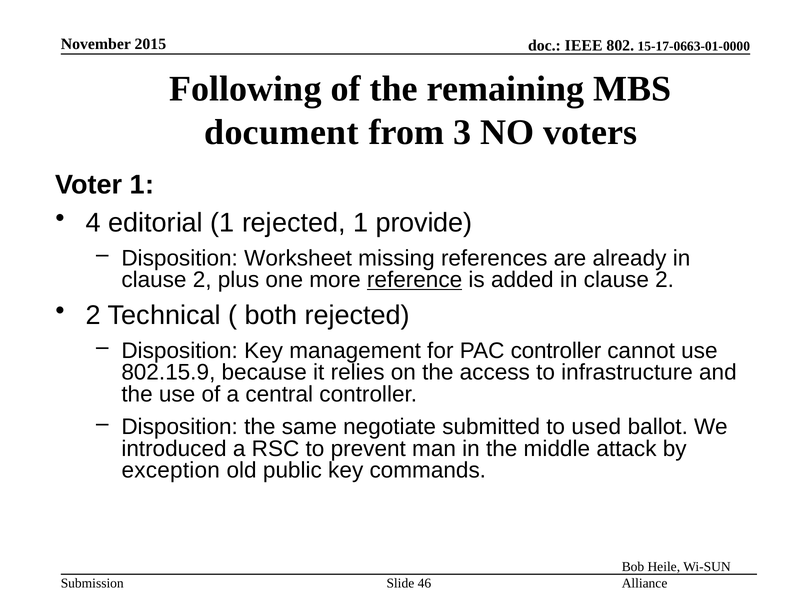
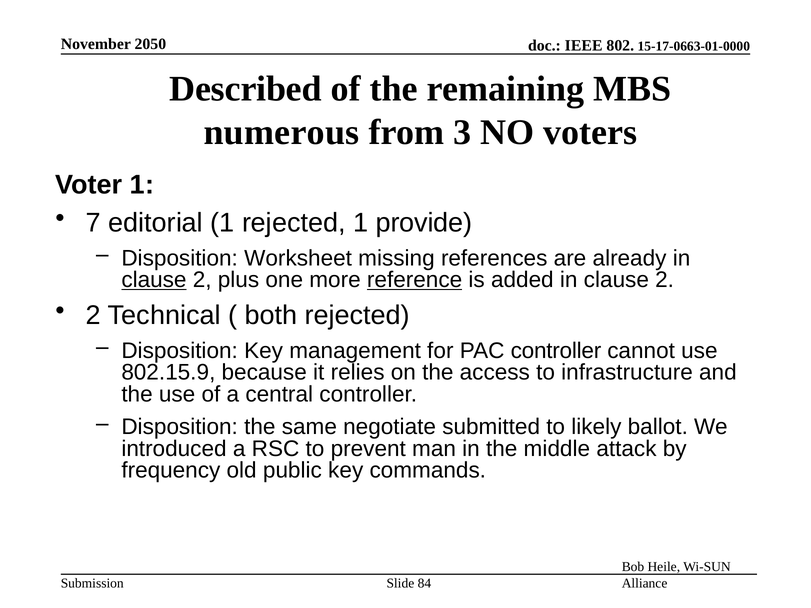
2015: 2015 -> 2050
Following: Following -> Described
document: document -> numerous
4: 4 -> 7
clause at (154, 280) underline: none -> present
used: used -> likely
exception: exception -> frequency
46: 46 -> 84
